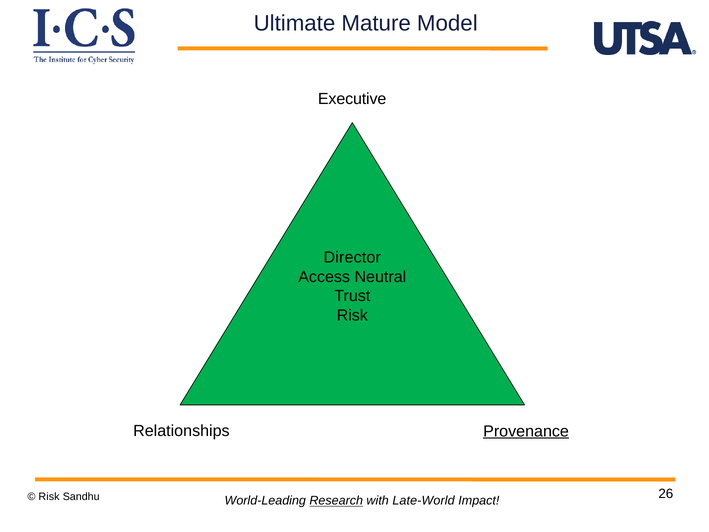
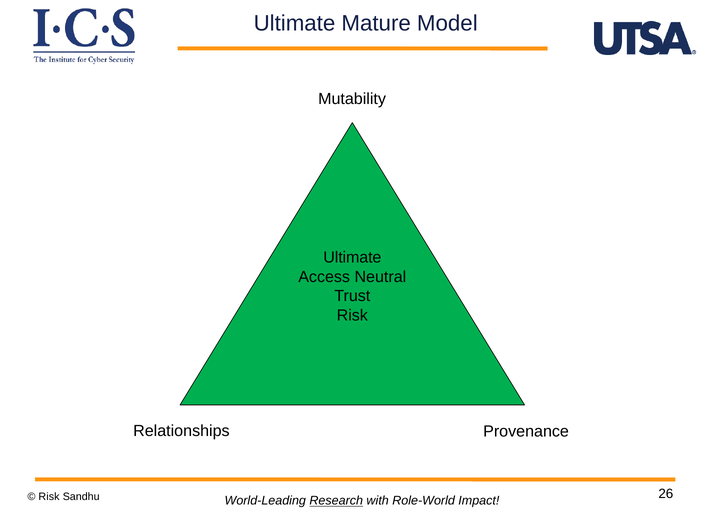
Executive: Executive -> Mutability
Director at (352, 257): Director -> Ultimate
Provenance underline: present -> none
Late-World: Late-World -> Role-World
